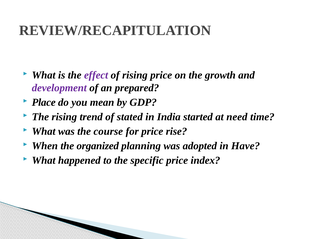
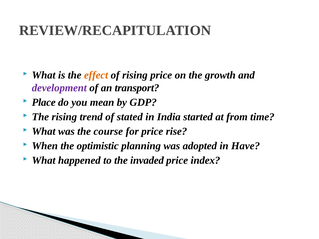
effect colour: purple -> orange
prepared: prepared -> transport
need: need -> from
organized: organized -> optimistic
specific: specific -> invaded
